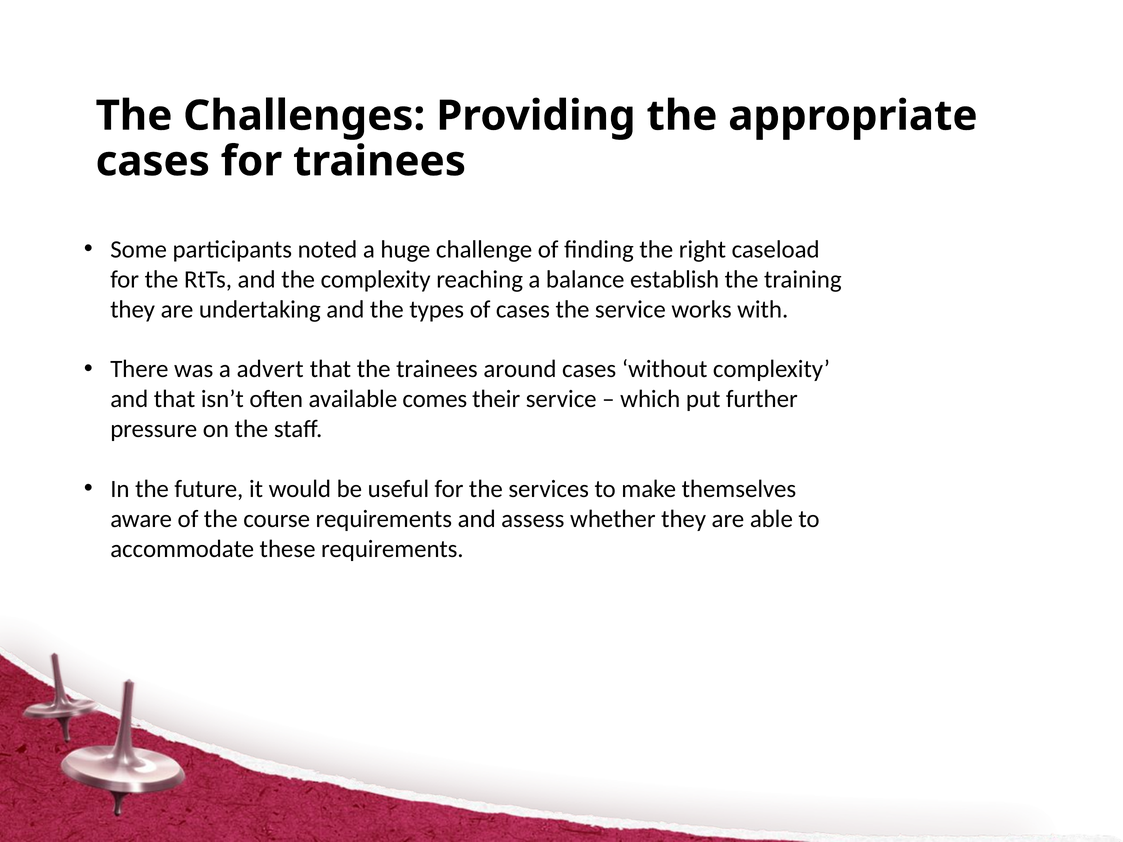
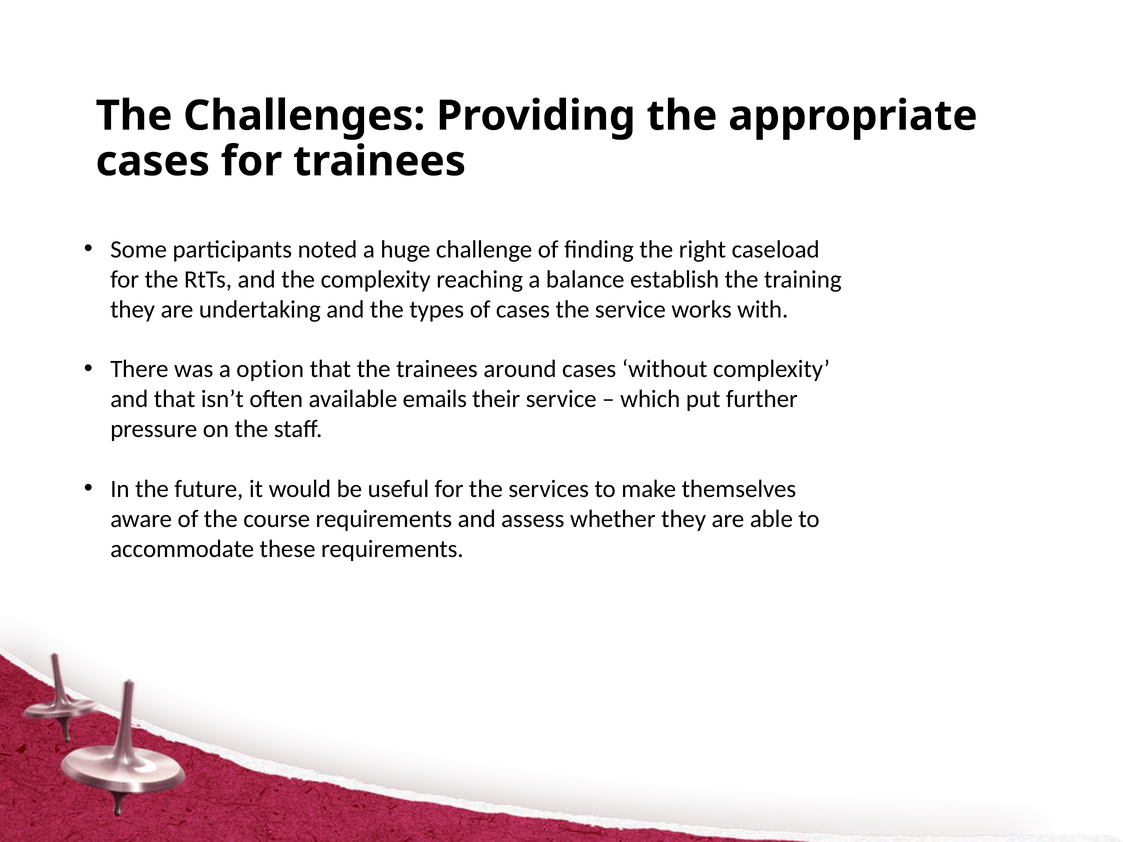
advert: advert -> option
comes: comes -> emails
